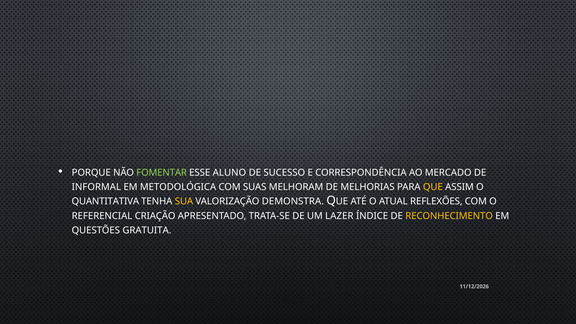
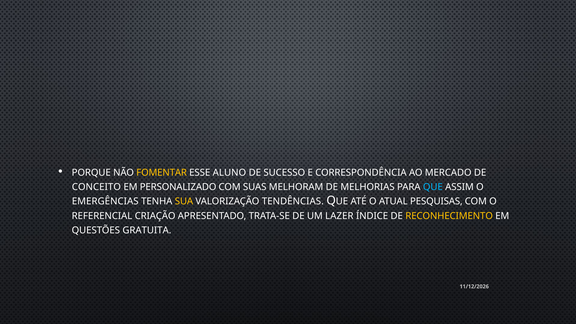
FOMENTAR colour: light green -> yellow
INFORMAL: INFORMAL -> CONCEITO
METODOLÓGICA: METODOLÓGICA -> PERSONALIZADO
QUE colour: yellow -> light blue
QUANTITATIVA: QUANTITATIVA -> EMERGÊNCIAS
DEMONSTRA: DEMONSTRA -> TENDÊNCIAS
REFLEXÕES: REFLEXÕES -> PESQUISAS
